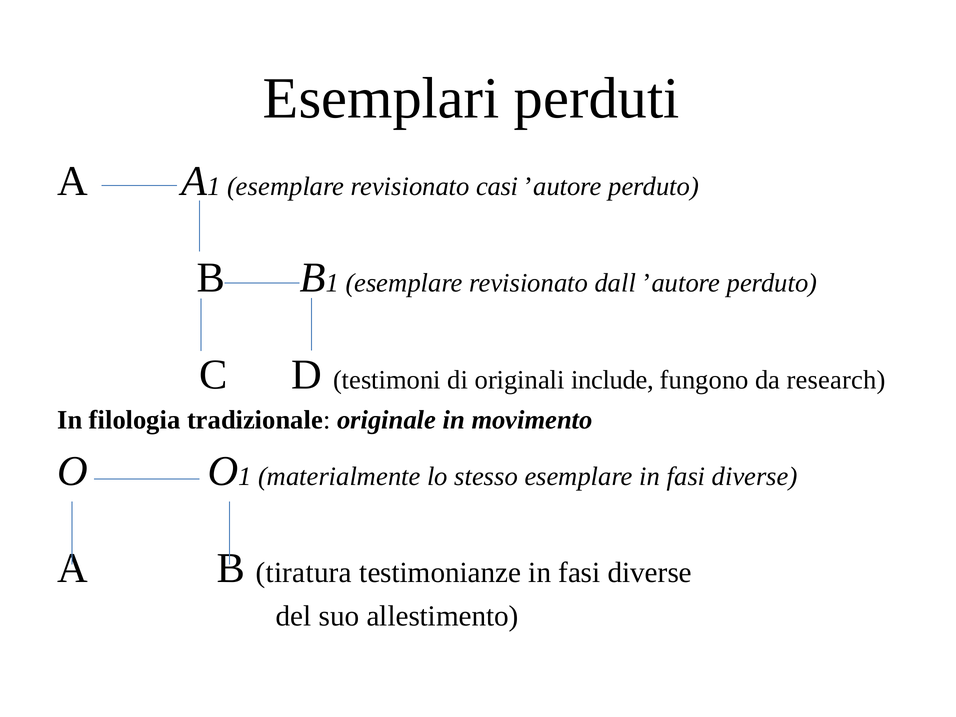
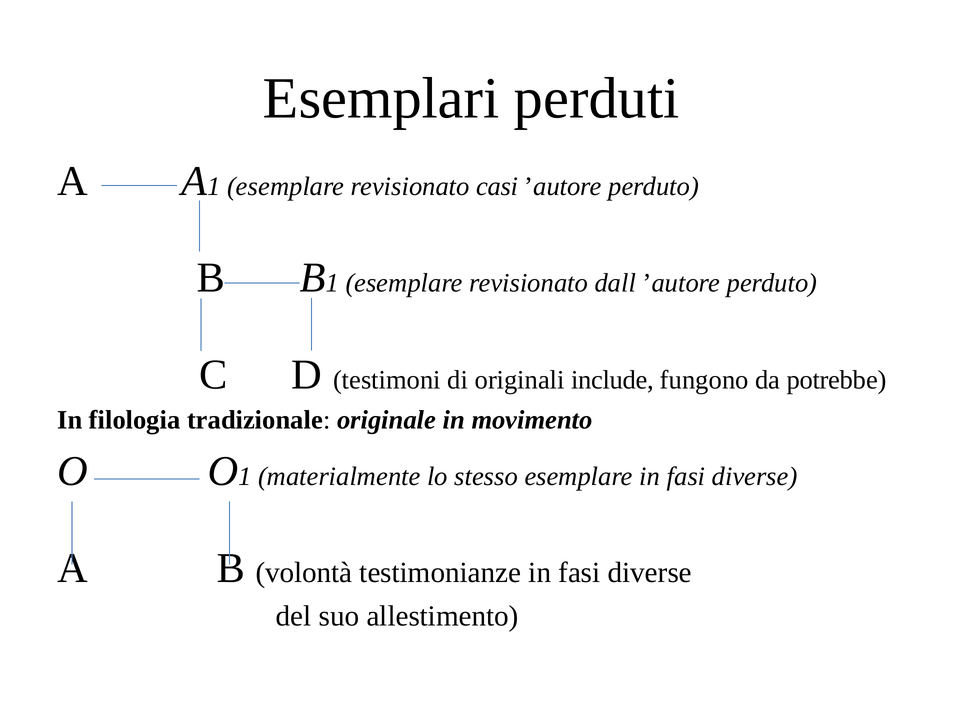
research: research -> potrebbe
tiratura: tiratura -> volontà
